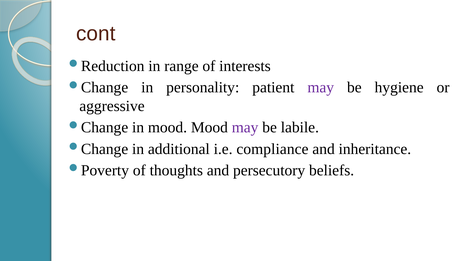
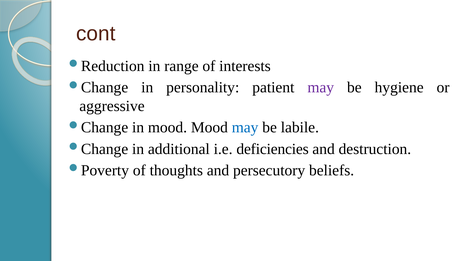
may at (245, 128) colour: purple -> blue
compliance: compliance -> deficiencies
inheritance: inheritance -> destruction
